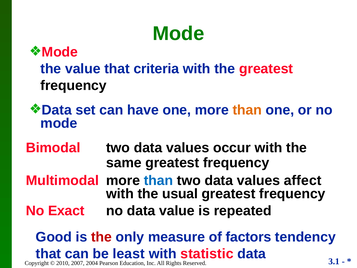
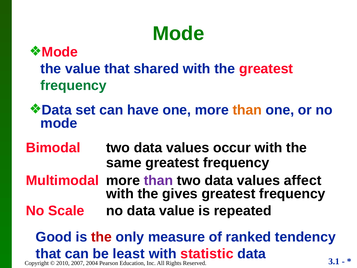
criteria: criteria -> shared
frequency at (74, 85) colour: black -> green
than at (158, 180) colour: blue -> purple
usual: usual -> gives
Exact: Exact -> Scale
factors: factors -> ranked
